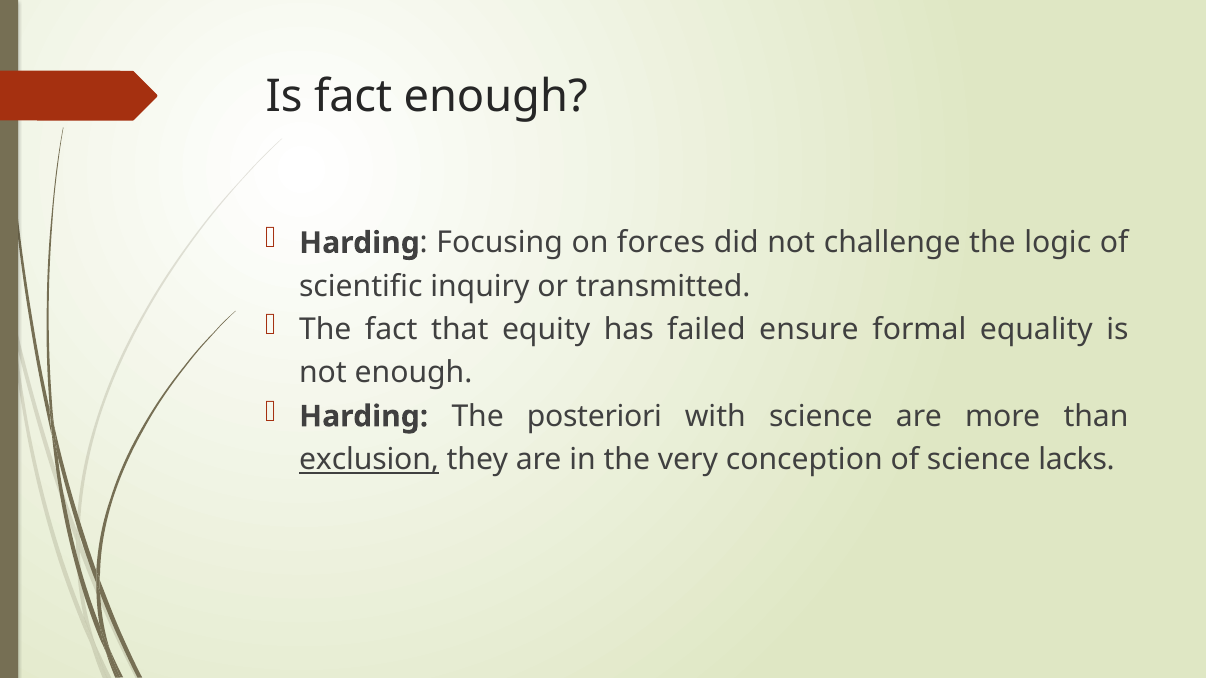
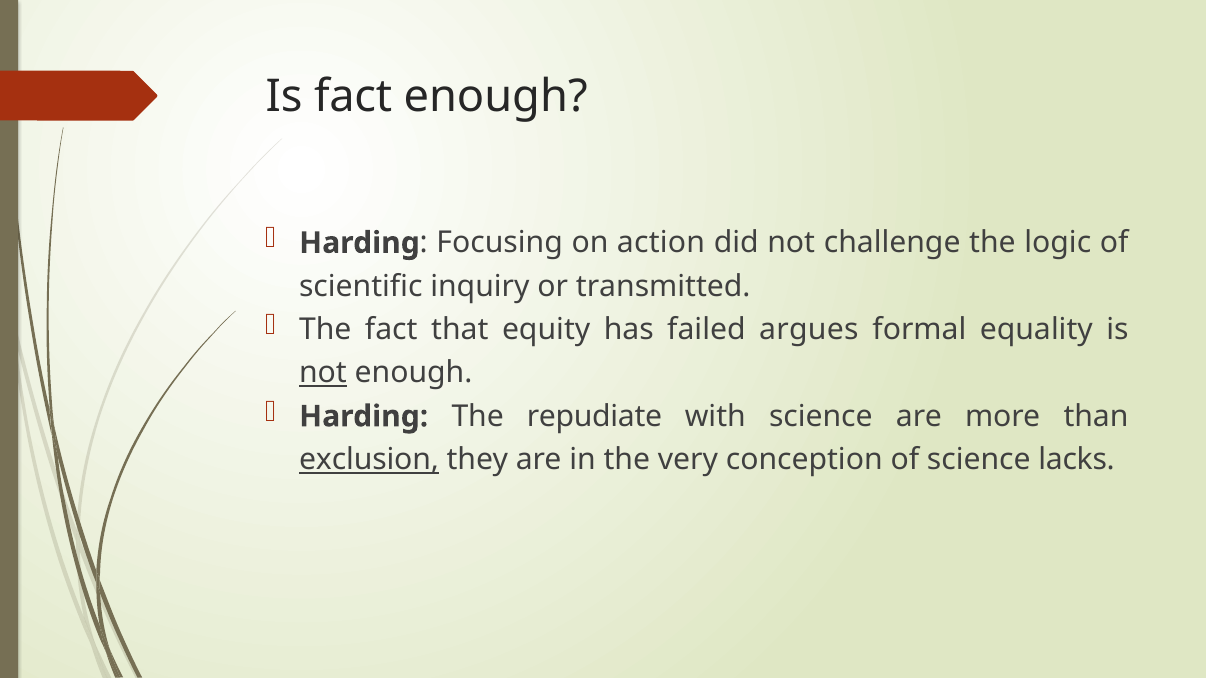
forces: forces -> action
ensure: ensure -> argues
not at (323, 373) underline: none -> present
posteriori: posteriori -> repudiate
